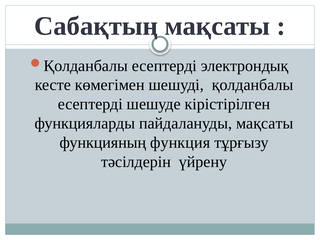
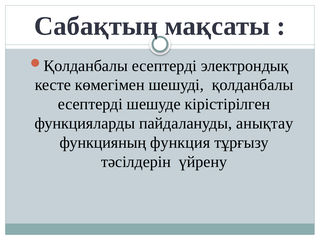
пайдалануды мақсаты: мақсаты -> анықтау
